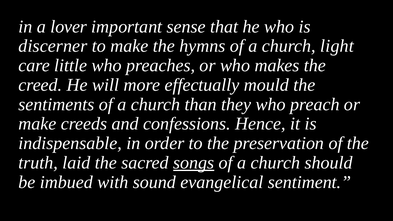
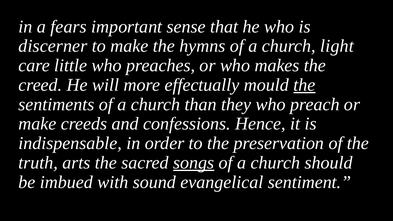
lover: lover -> fears
the at (304, 85) underline: none -> present
laid: laid -> arts
